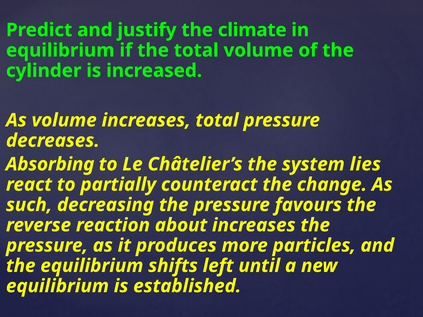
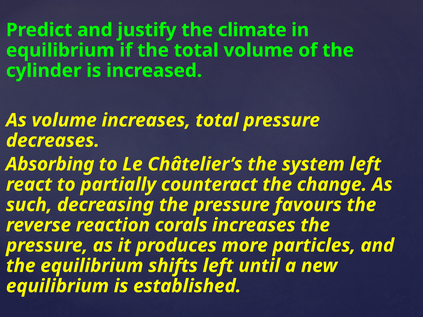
system lies: lies -> left
about: about -> corals
